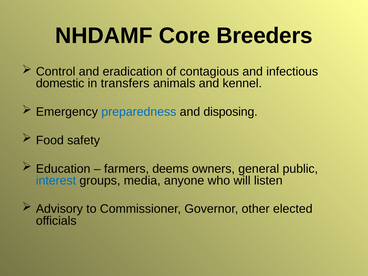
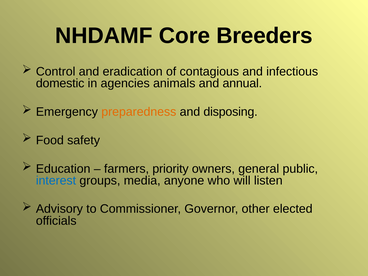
transfers: transfers -> agencies
kennel: kennel -> annual
preparedness colour: blue -> orange
deems: deems -> priority
